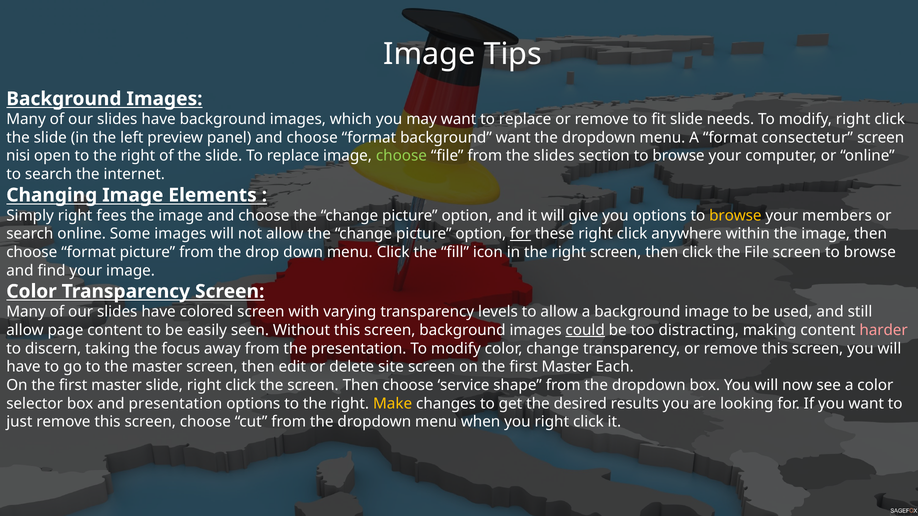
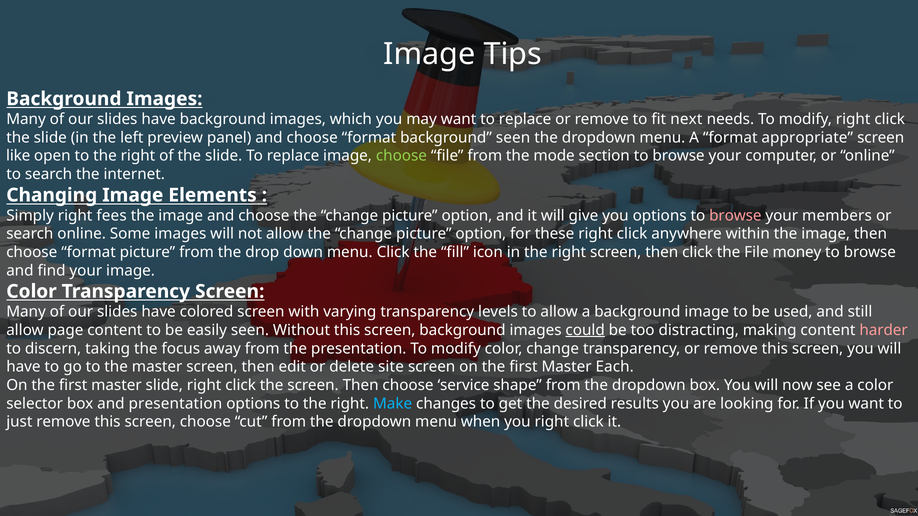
fit slide: slide -> next
background want: want -> seen
consectetur: consectetur -> appropriate
nisi: nisi -> like
the slides: slides -> mode
browse at (735, 216) colour: yellow -> pink
for at (521, 234) underline: present -> none
File screen: screen -> money
Make colour: yellow -> light blue
